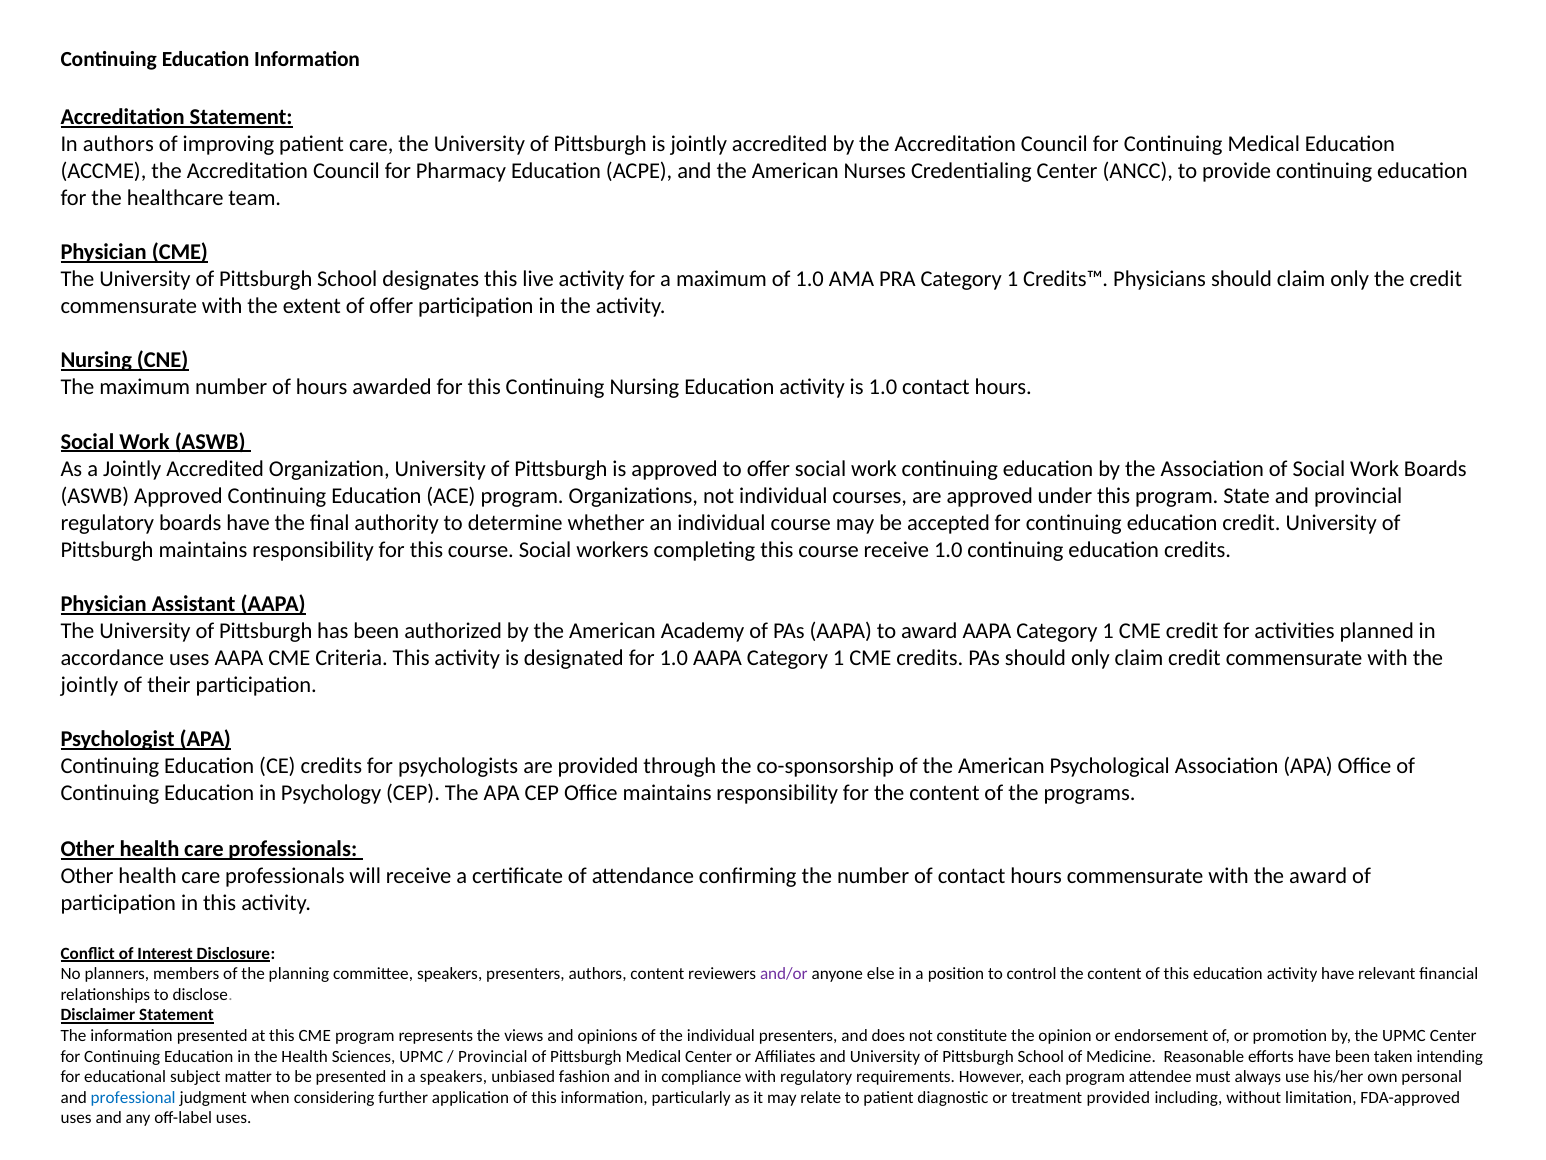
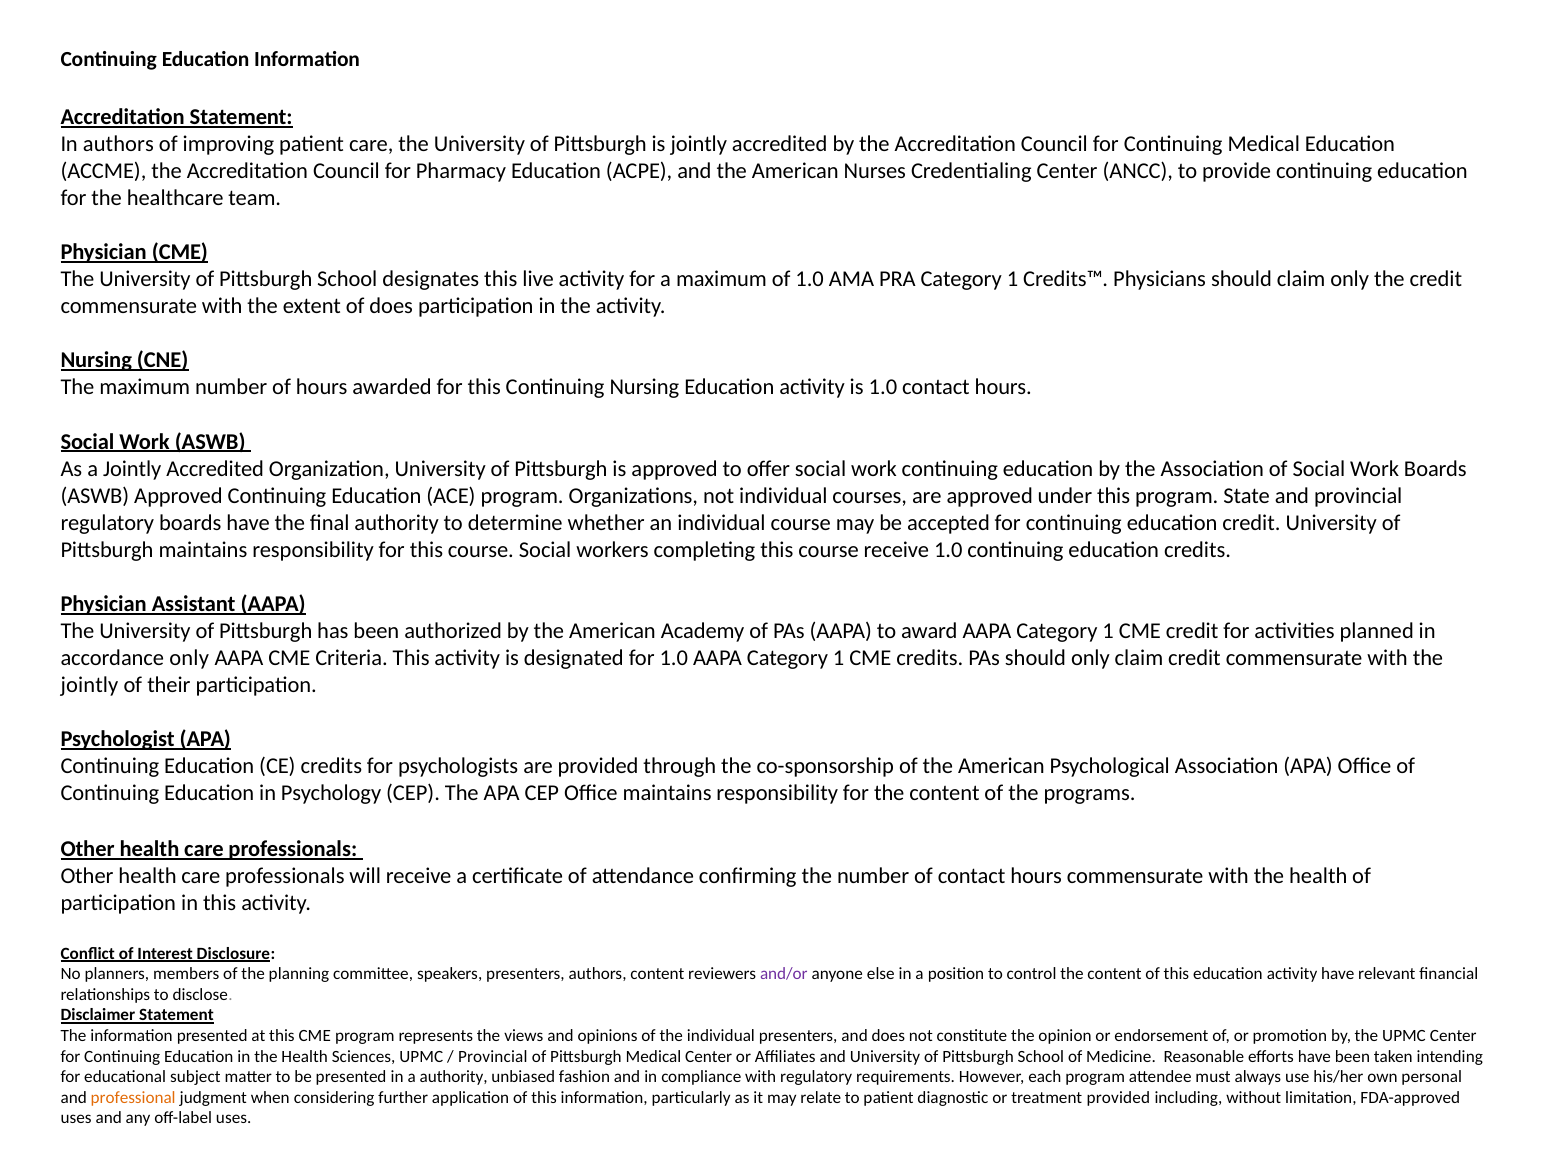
of offer: offer -> does
accordance uses: uses -> only
with the award: award -> health
a speakers: speakers -> authority
professional colour: blue -> orange
